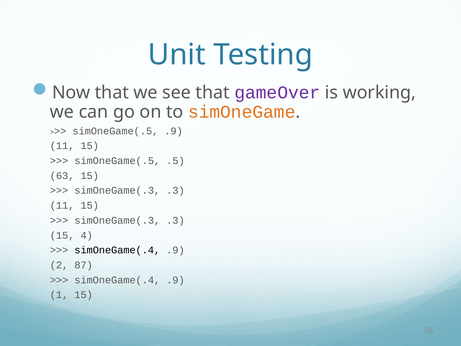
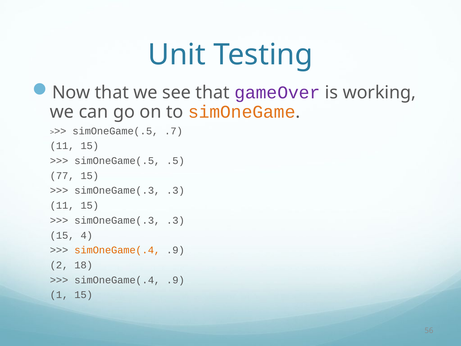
simOneGame(.5 .9: .9 -> .7
63: 63 -> 77
simOneGame(.4 at (117, 250) colour: black -> orange
87: 87 -> 18
